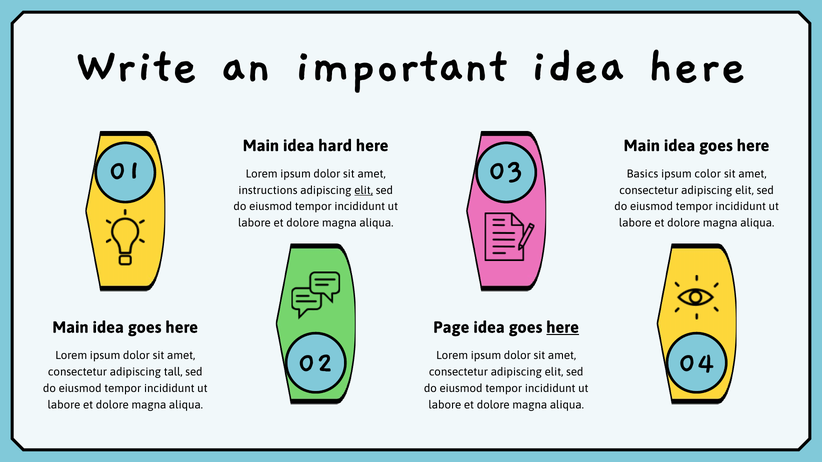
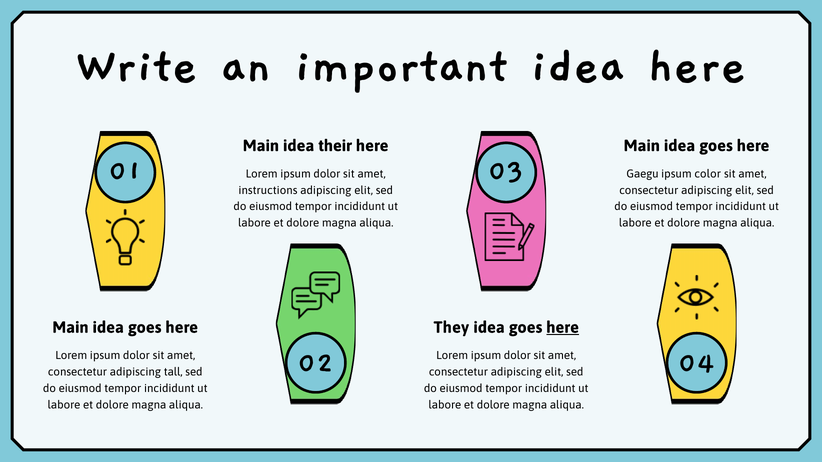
hard: hard -> their
Basics: Basics -> Gaegu
elit at (364, 190) underline: present -> none
Page: Page -> They
